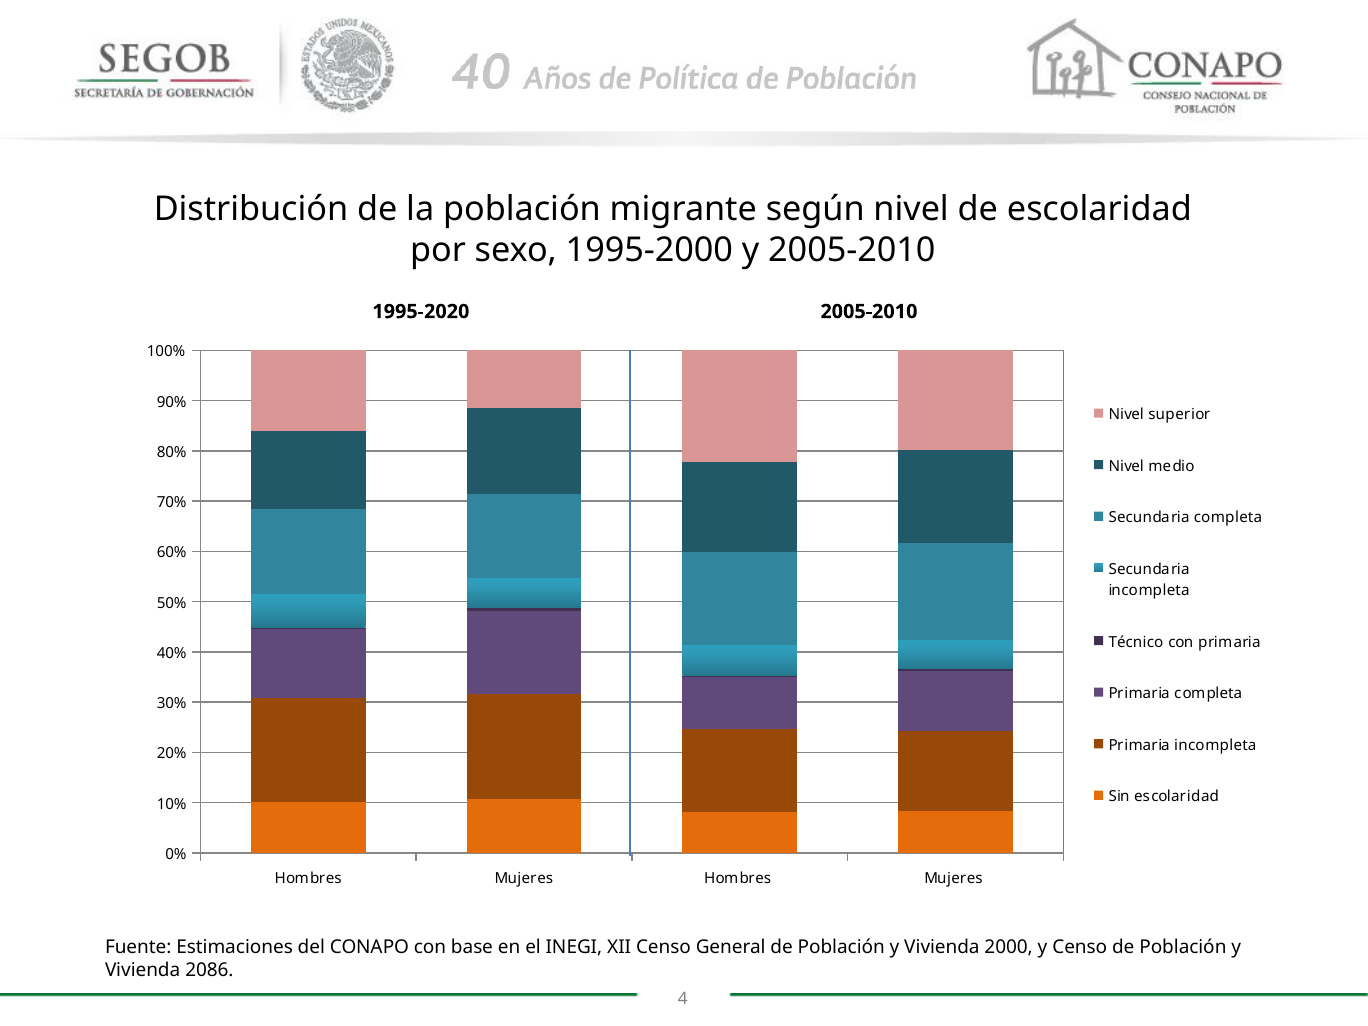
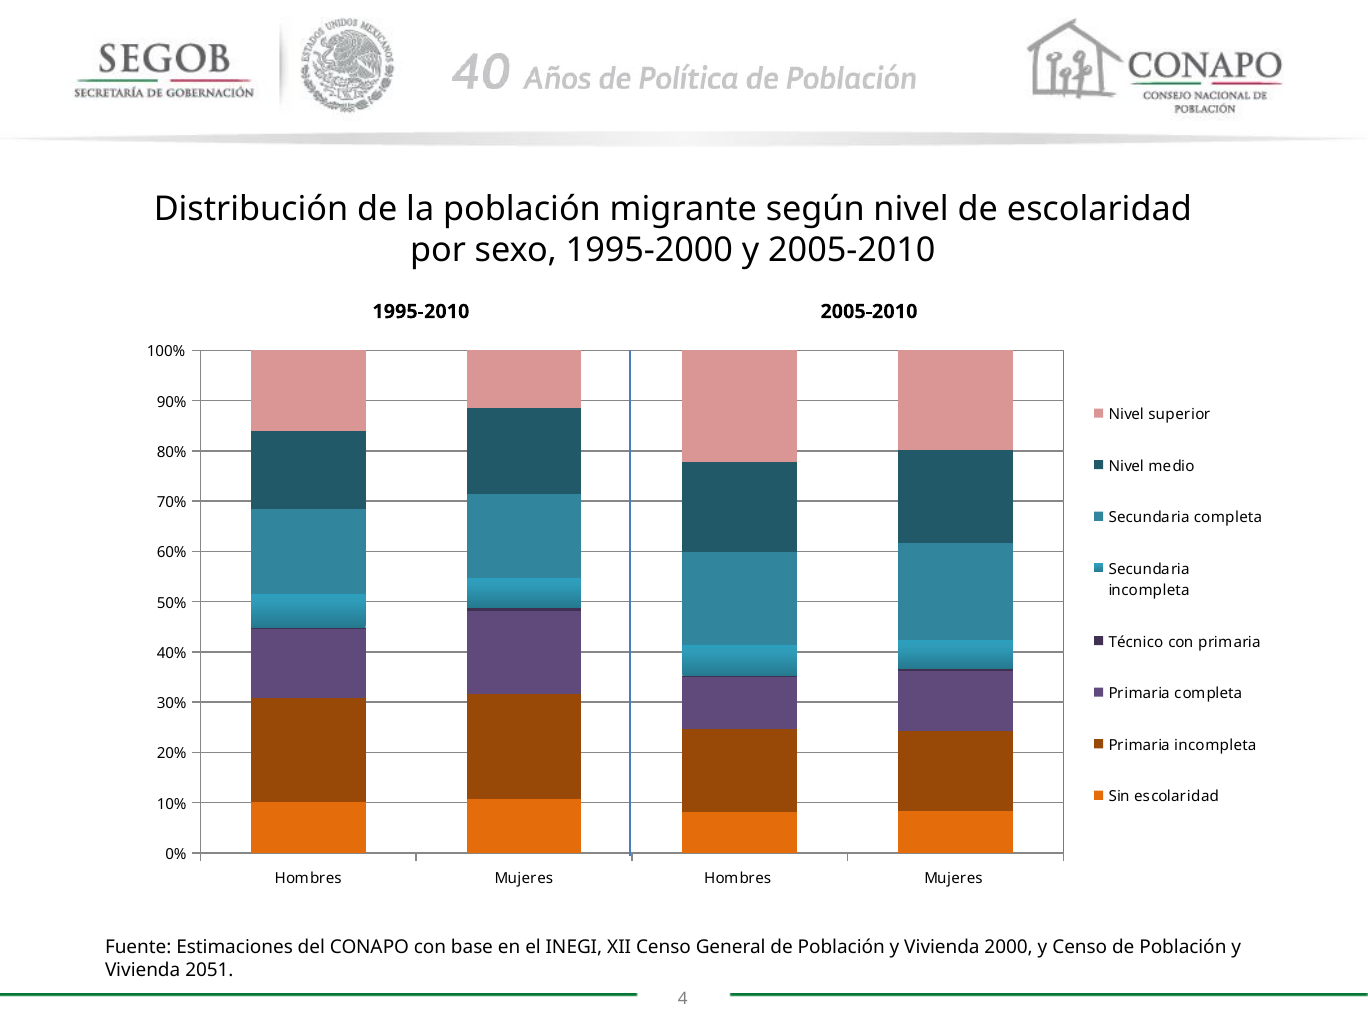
1995-2020: 1995-2020 -> 1995-2010
2086: 2086 -> 2051
